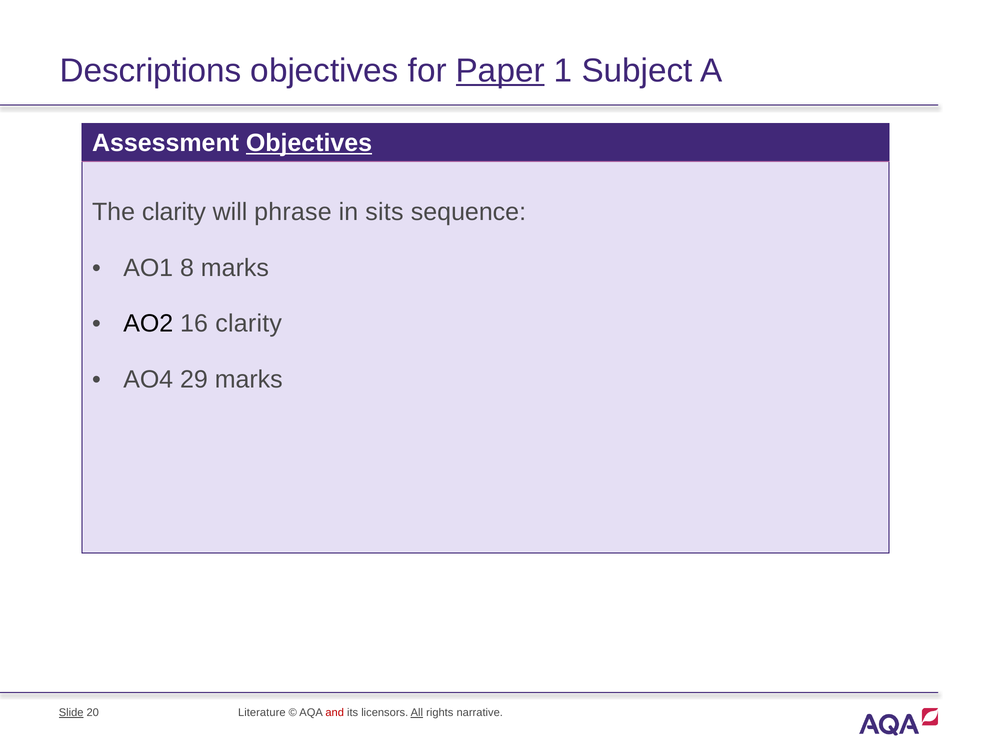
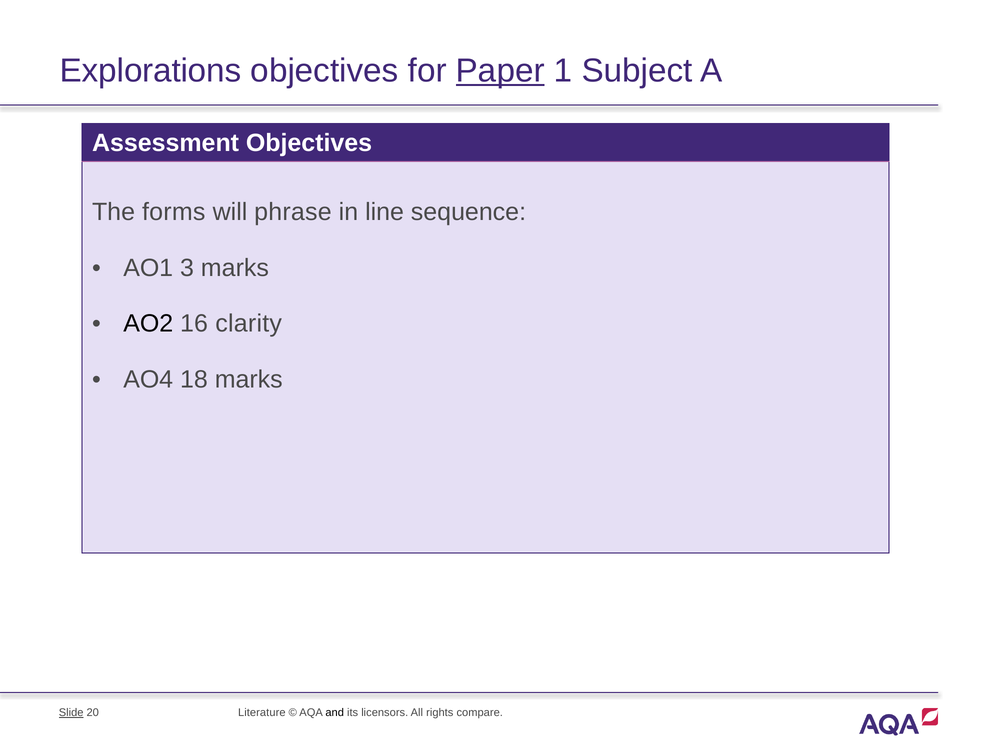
Descriptions: Descriptions -> Explorations
Objectives at (309, 143) underline: present -> none
The clarity: clarity -> forms
sits: sits -> line
8: 8 -> 3
29: 29 -> 18
and colour: red -> black
All underline: present -> none
narrative: narrative -> compare
